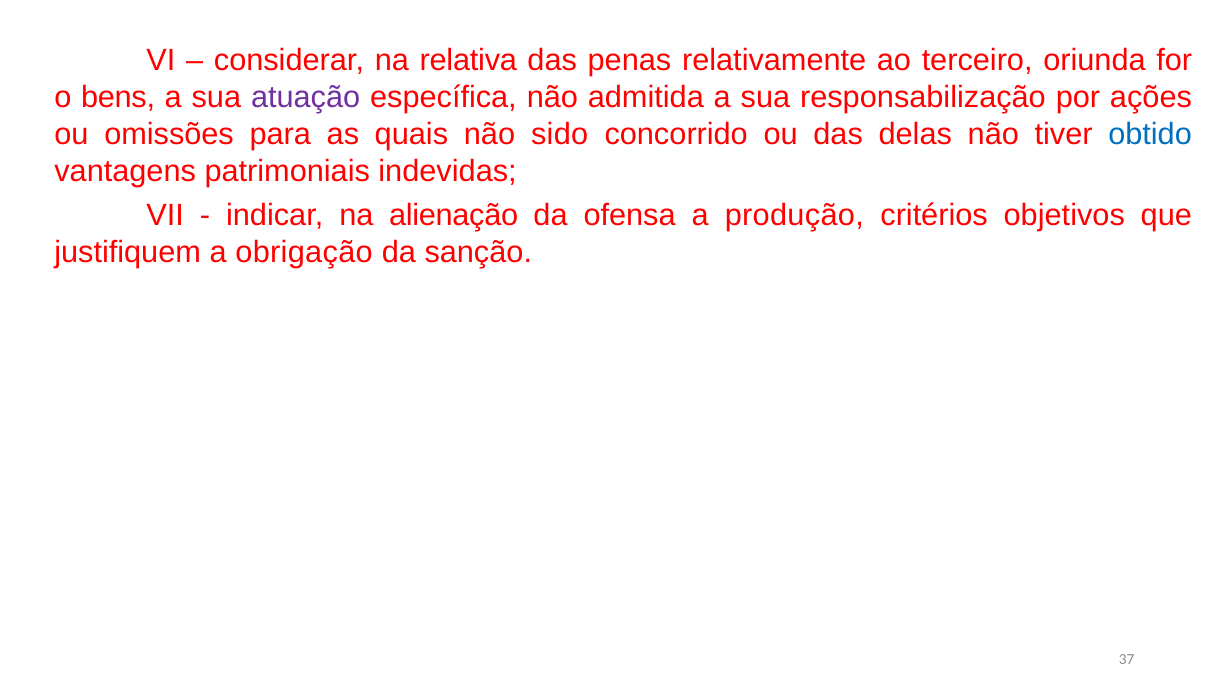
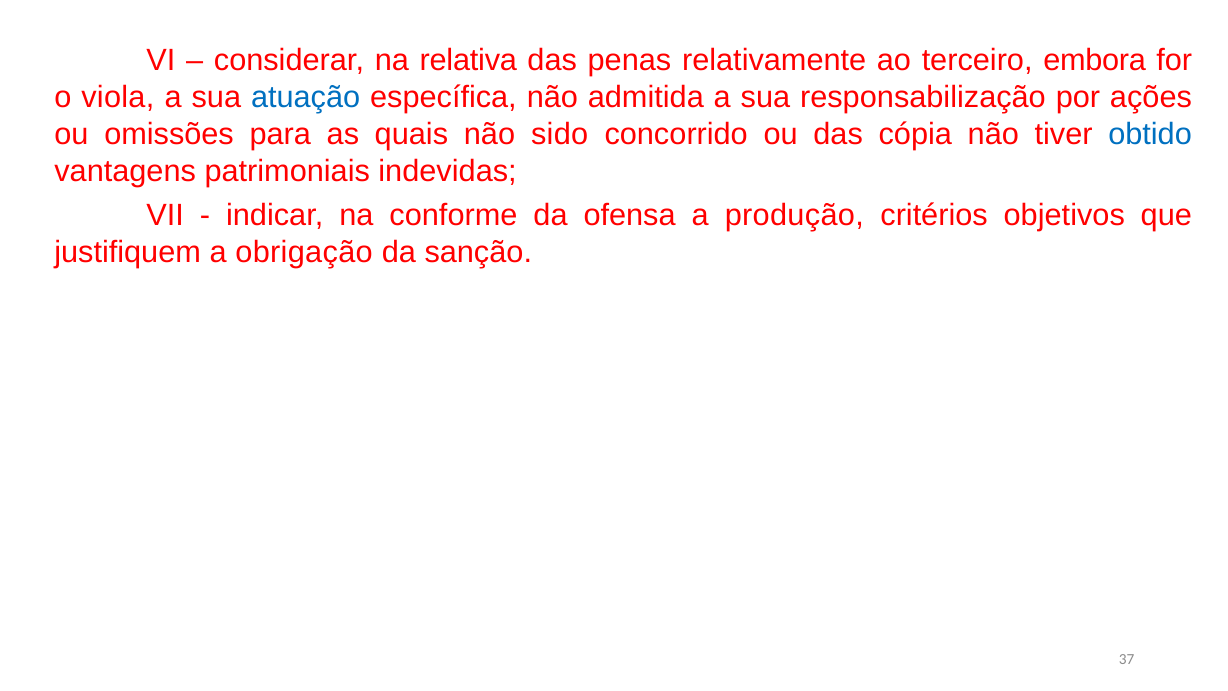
oriunda: oriunda -> embora
bens: bens -> viola
atuação colour: purple -> blue
delas: delas -> cópia
alienação: alienação -> conforme
